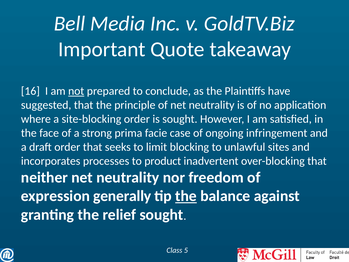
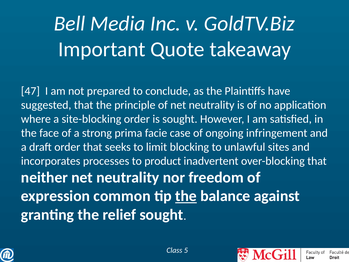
16: 16 -> 47
not underline: present -> none
generally: generally -> common
